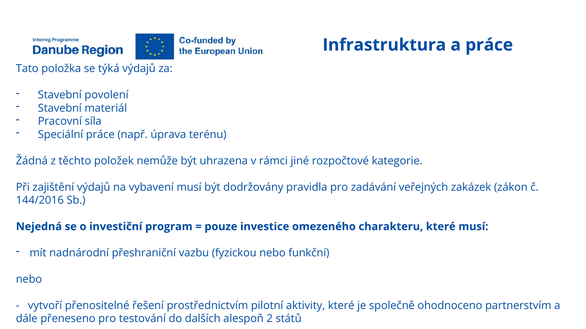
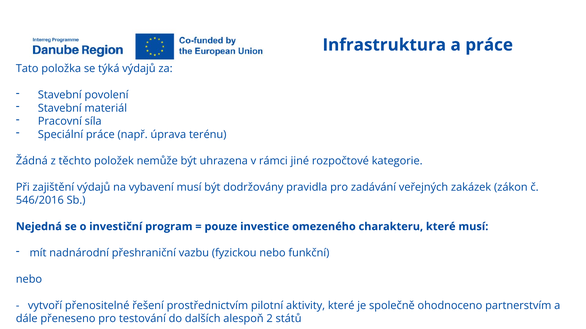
144/2016: 144/2016 -> 546/2016
